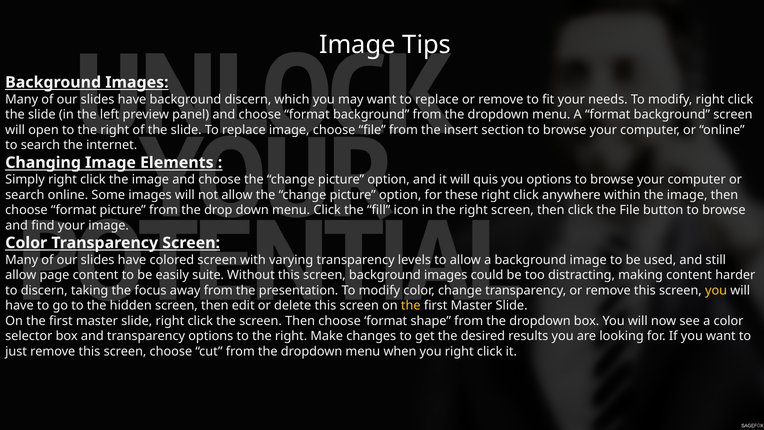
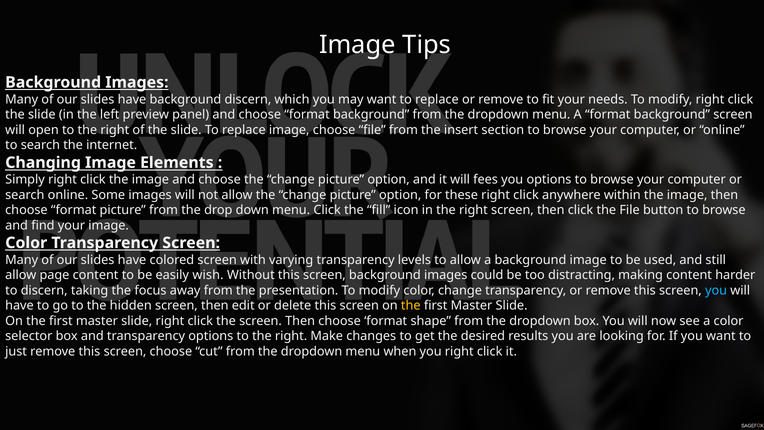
quis: quis -> fees
suite: suite -> wish
you at (716, 290) colour: yellow -> light blue
